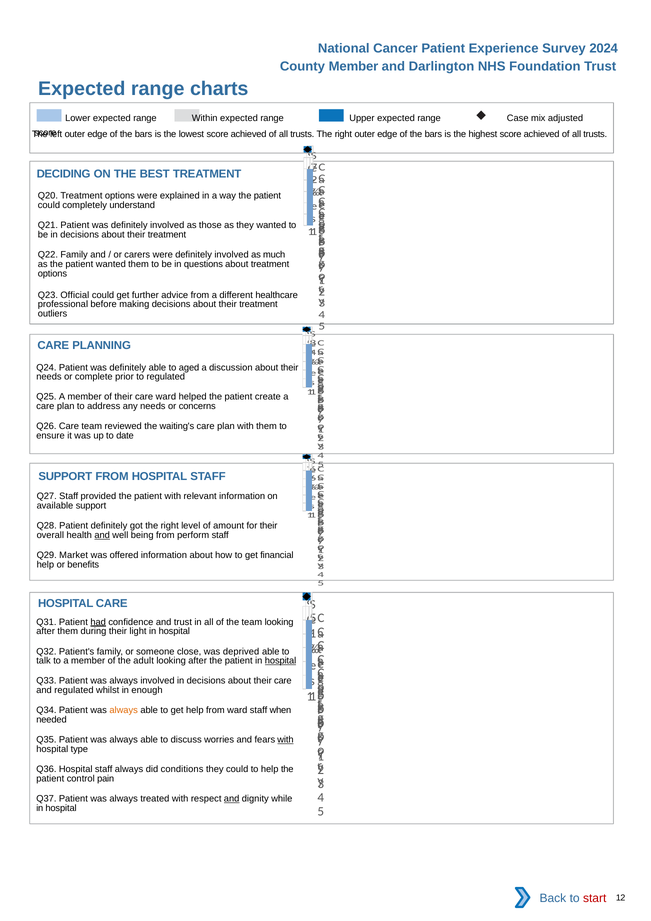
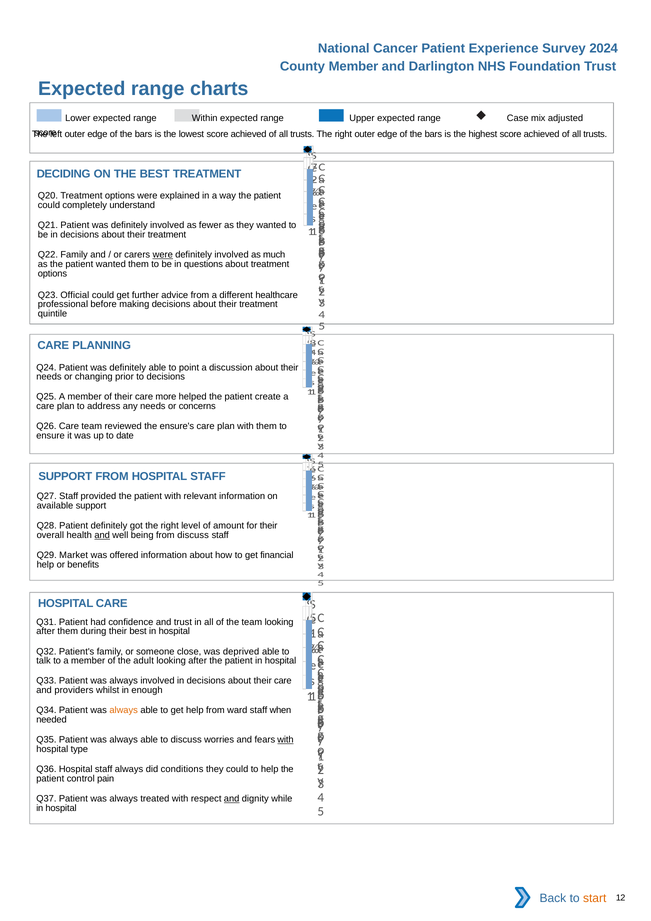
those: those -> fewer
were at (163, 255) underline: none -> present
outliers: outliers -> quintile
aged: aged -> point
complete: complete -> changing
to regulated: regulated -> decisions
care ward: ward -> more
waiting's: waiting's -> ensure's
from perform: perform -> discuss
had underline: present -> none
their light: light -> best
hospital at (281, 661) underline: present -> none
and regulated: regulated -> providers
start colour: red -> orange
